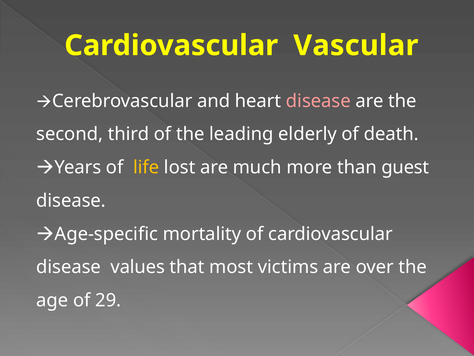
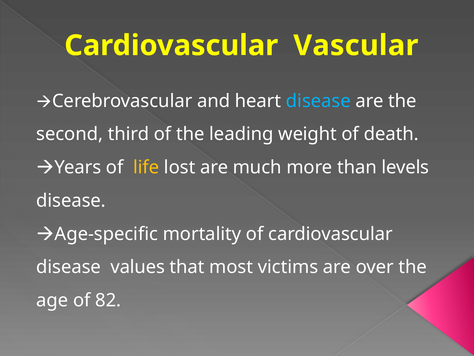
disease at (318, 101) colour: pink -> light blue
elderly: elderly -> weight
guest: guest -> levels
29: 29 -> 82
